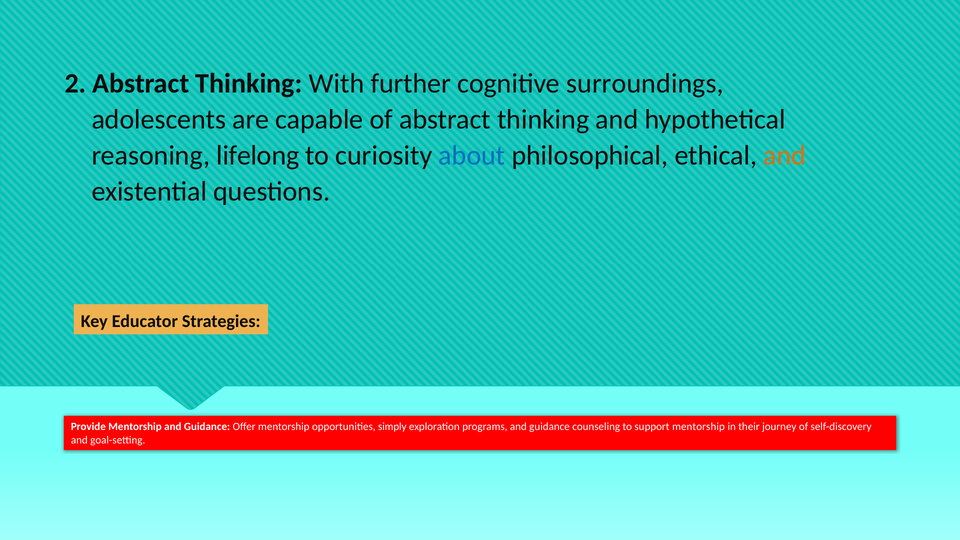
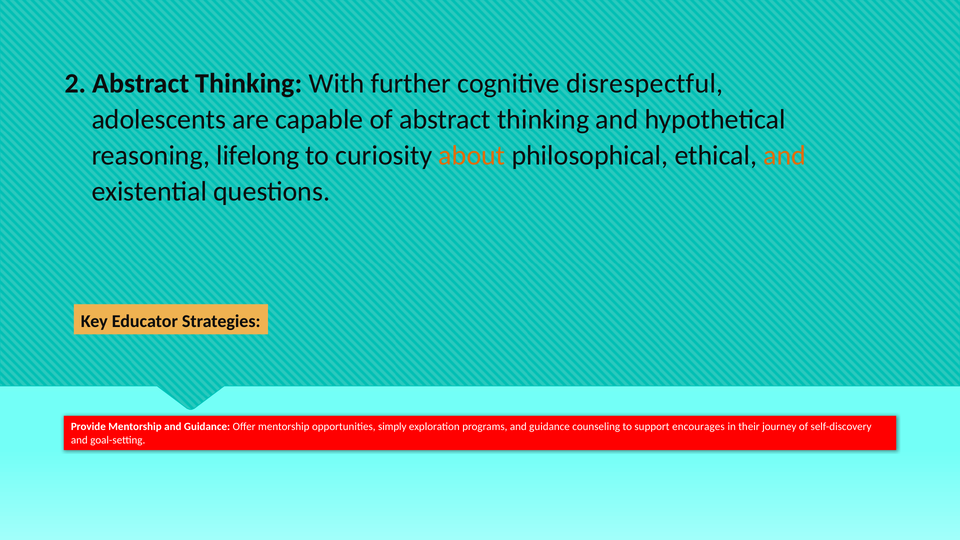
surroundings: surroundings -> disrespectful
about colour: blue -> orange
support mentorship: mentorship -> encourages
